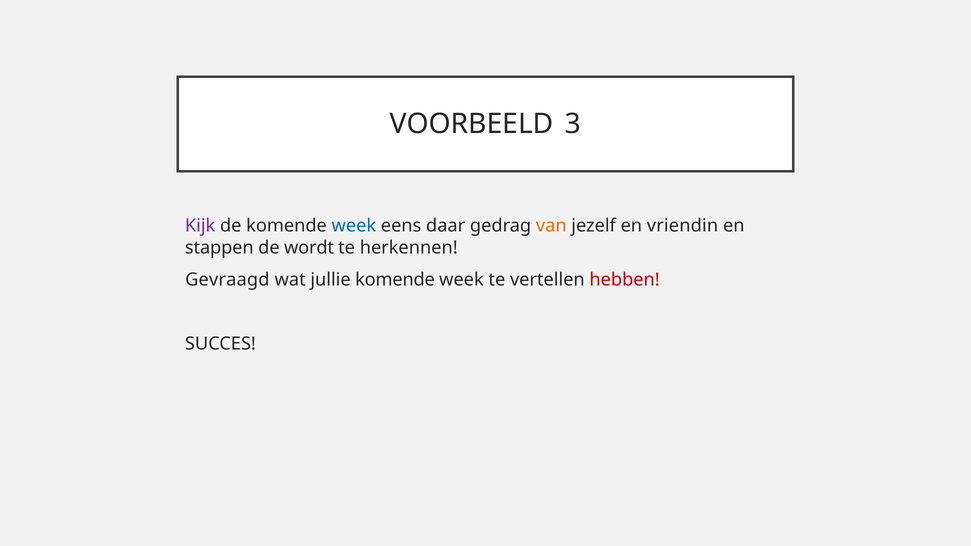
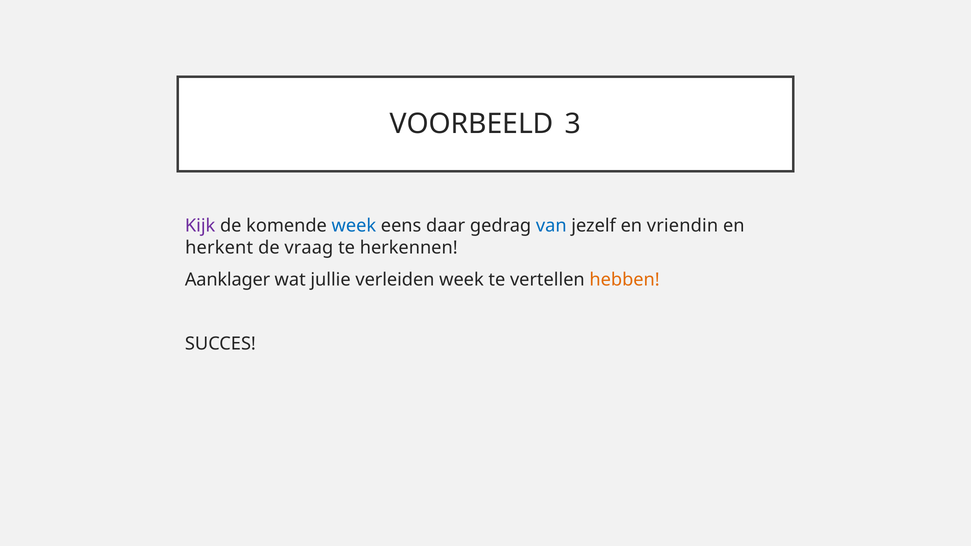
van colour: orange -> blue
stappen: stappen -> herkent
wordt: wordt -> vraag
Gevraagd: Gevraagd -> Aanklager
jullie komende: komende -> verleiden
hebben colour: red -> orange
